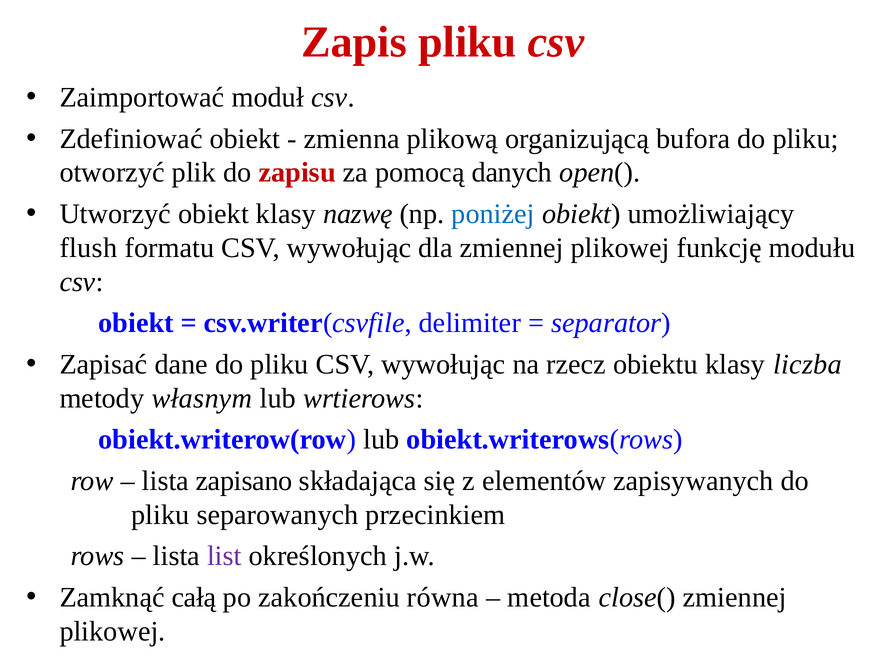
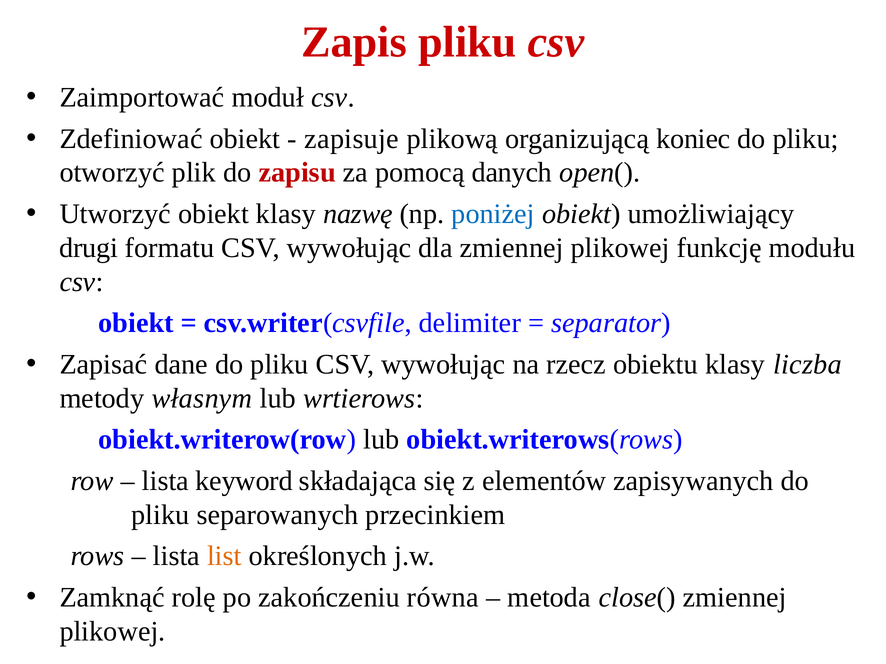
zmienna: zmienna -> zapisuje
bufora: bufora -> koniec
flush: flush -> drugi
zapisano: zapisano -> keyword
list colour: purple -> orange
całą: całą -> rolę
